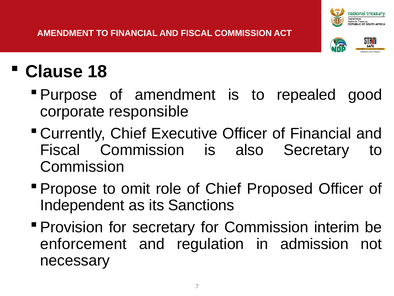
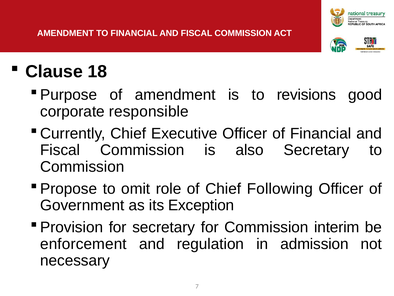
repealed: repealed -> revisions
Proposed: Proposed -> Following
Independent: Independent -> Government
Sanctions: Sanctions -> Exception
